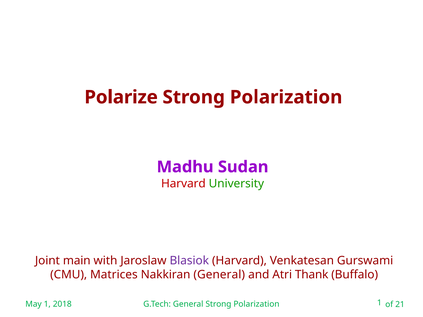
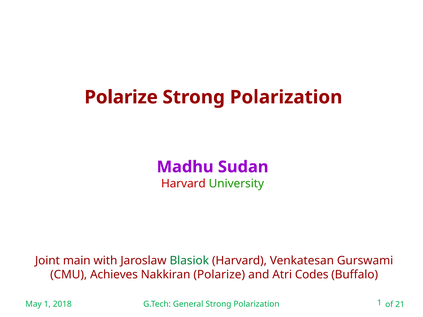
Blasiok colour: purple -> green
Matrices: Matrices -> Achieves
Nakkiran General: General -> Polarize
Thank: Thank -> Codes
